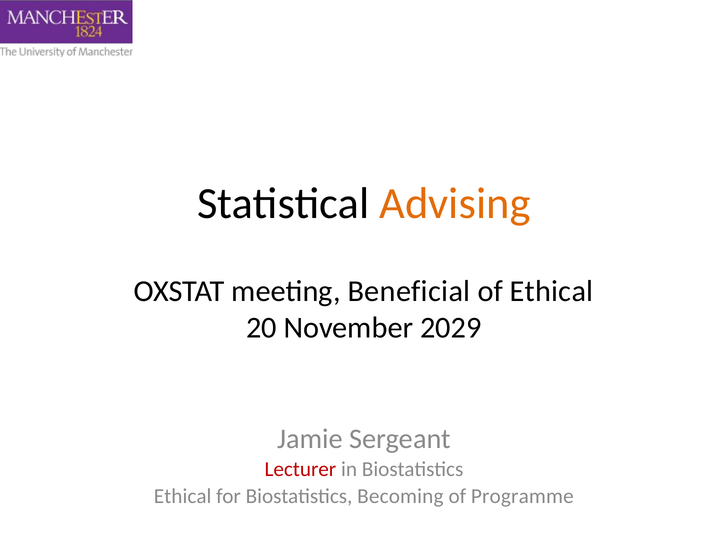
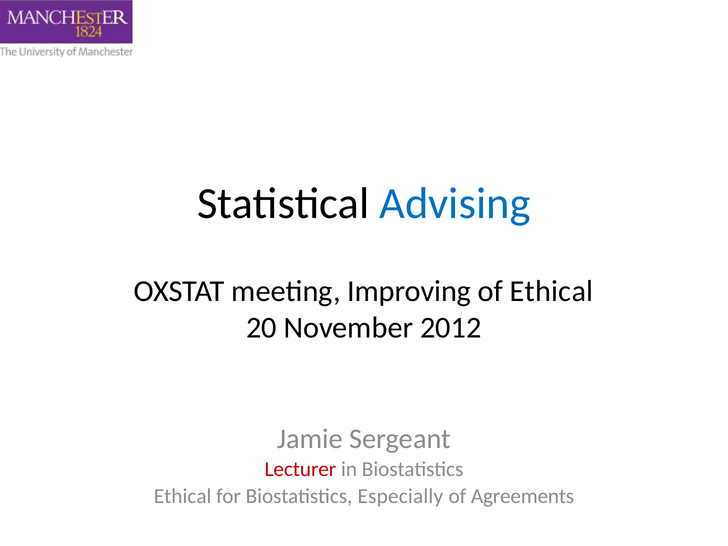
Advising colour: orange -> blue
Beneficial: Beneficial -> Improving
2029: 2029 -> 2012
Becoming: Becoming -> Especially
Programme: Programme -> Agreements
